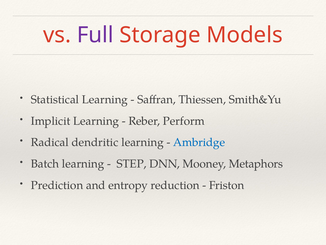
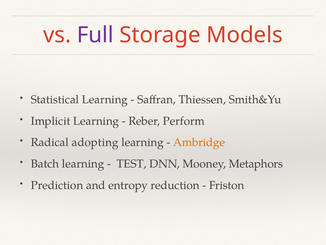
dendritic: dendritic -> adopting
Ambridge colour: blue -> orange
STEP: STEP -> TEST
